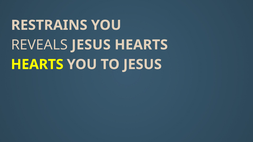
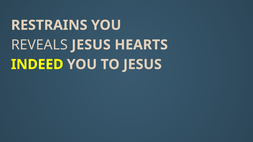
HEARTS at (37, 65): HEARTS -> INDEED
